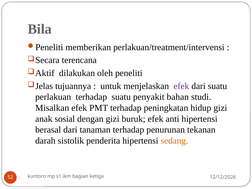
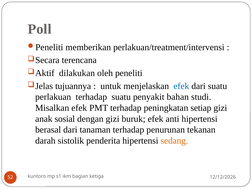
Bila: Bila -> Poll
efek at (181, 86) colour: purple -> blue
hidup: hidup -> setiap
